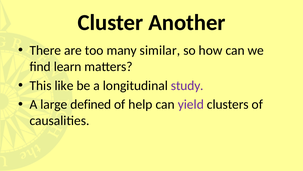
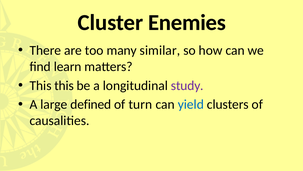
Another: Another -> Enemies
This like: like -> this
help: help -> turn
yield colour: purple -> blue
